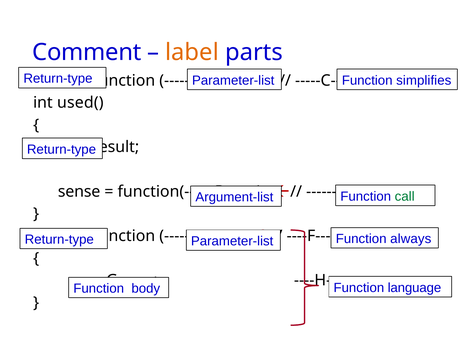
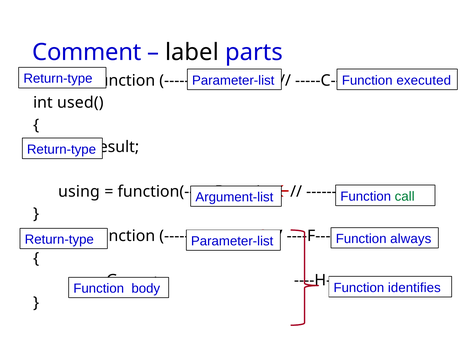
label colour: orange -> black
simplifies: simplifies -> executed
sense: sense -> using
language: language -> identifies
